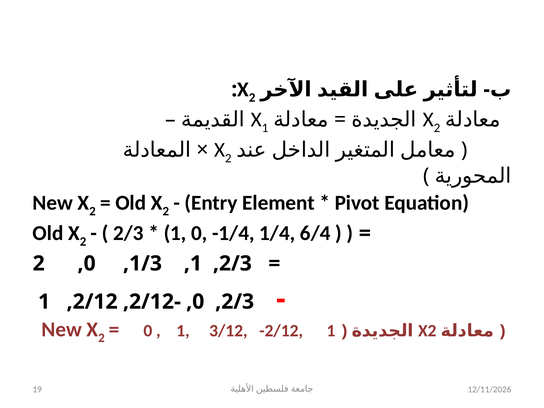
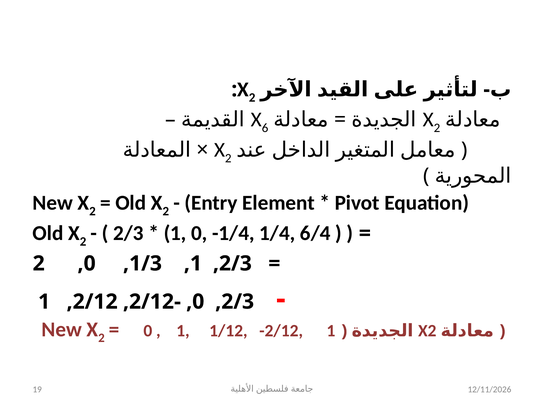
1 at (265, 128): 1 -> 6
3/12: 3/12 -> 1/12
